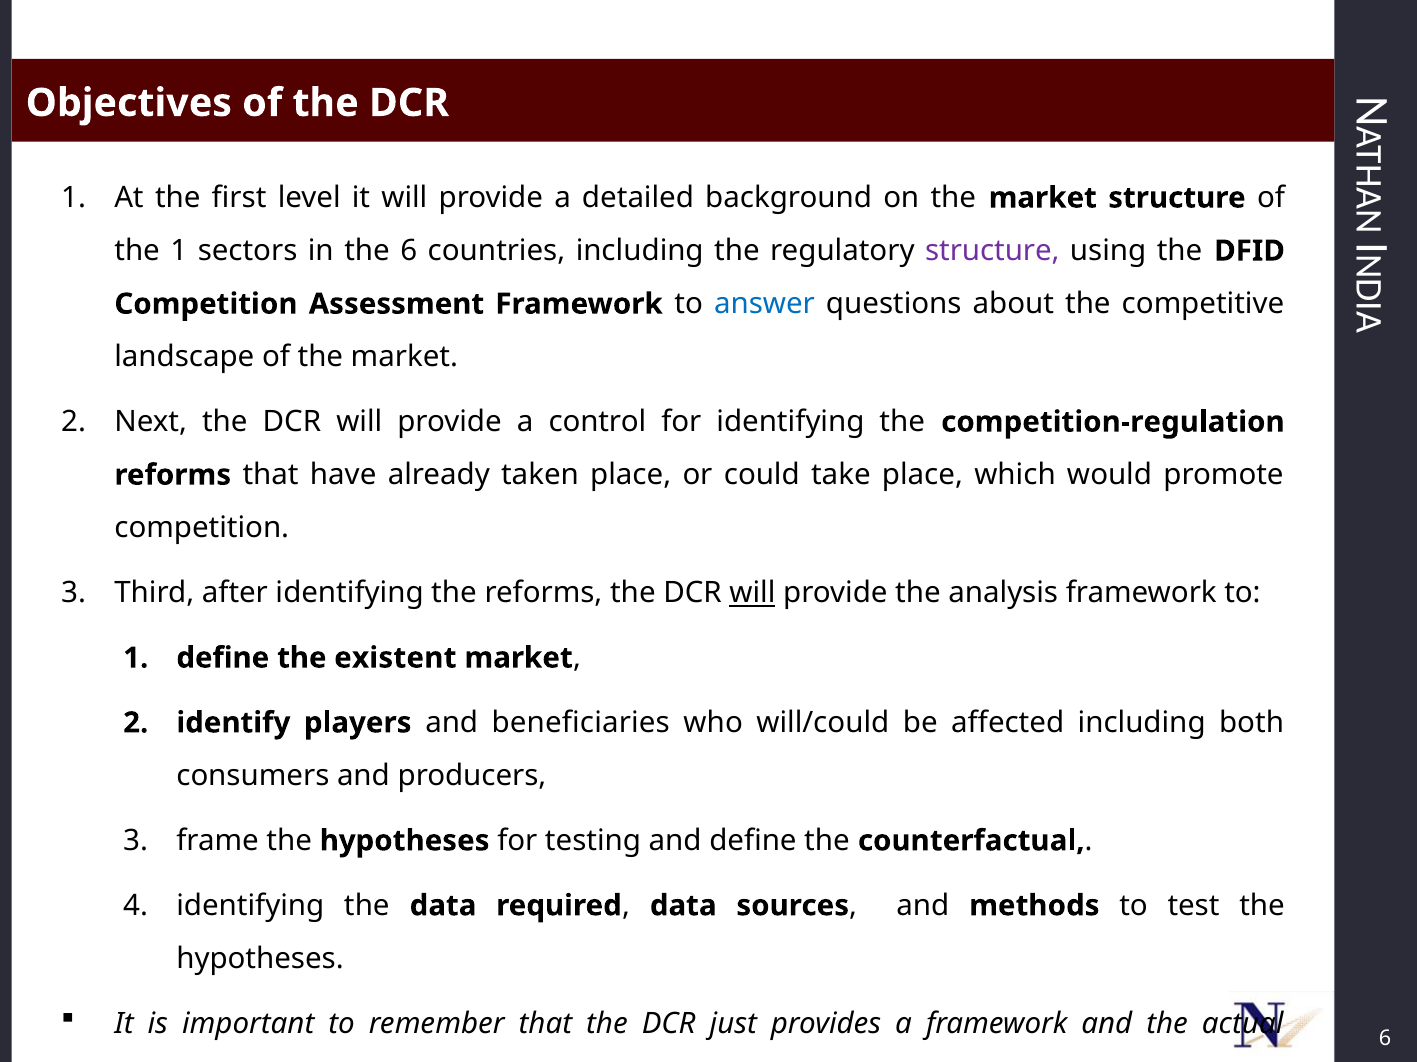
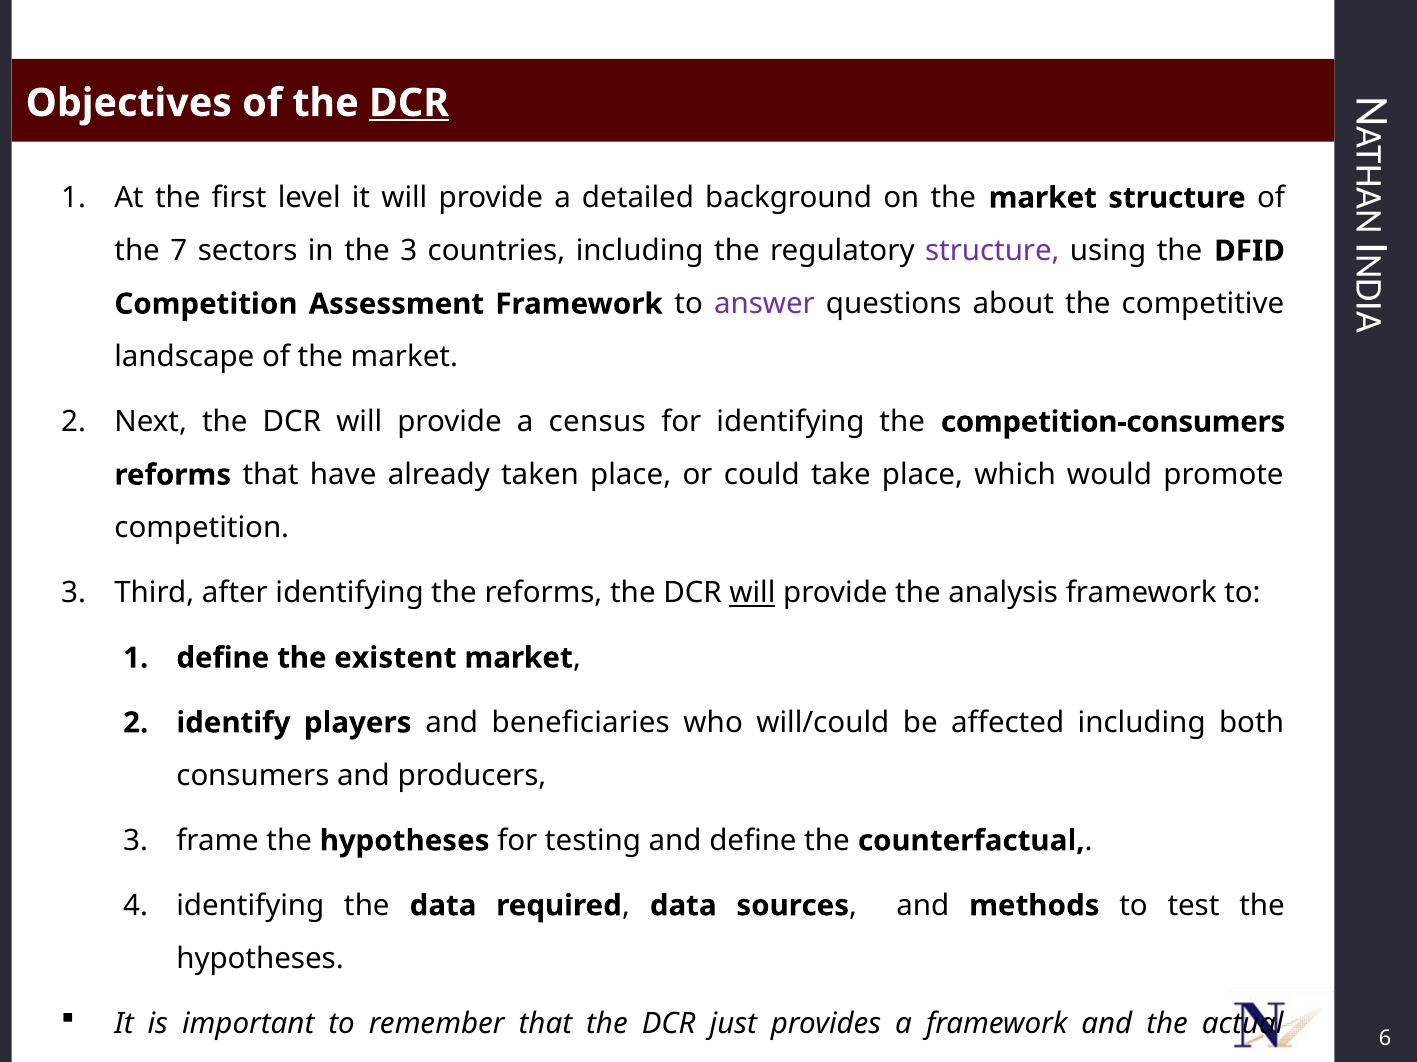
DCR at (409, 103) underline: none -> present
the 1: 1 -> 7
the 6: 6 -> 3
answer colour: blue -> purple
control: control -> census
competition-regulation: competition-regulation -> competition-consumers
